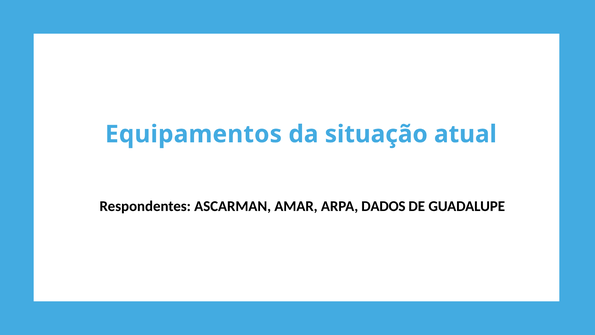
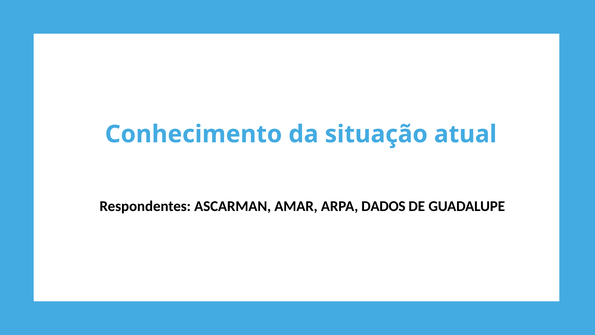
Equipamentos: Equipamentos -> Conhecimento
